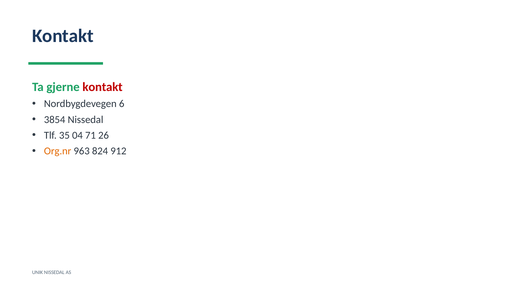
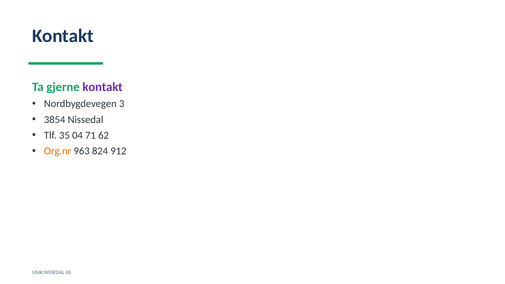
kontakt at (103, 87) colour: red -> purple
6: 6 -> 3
26: 26 -> 62
